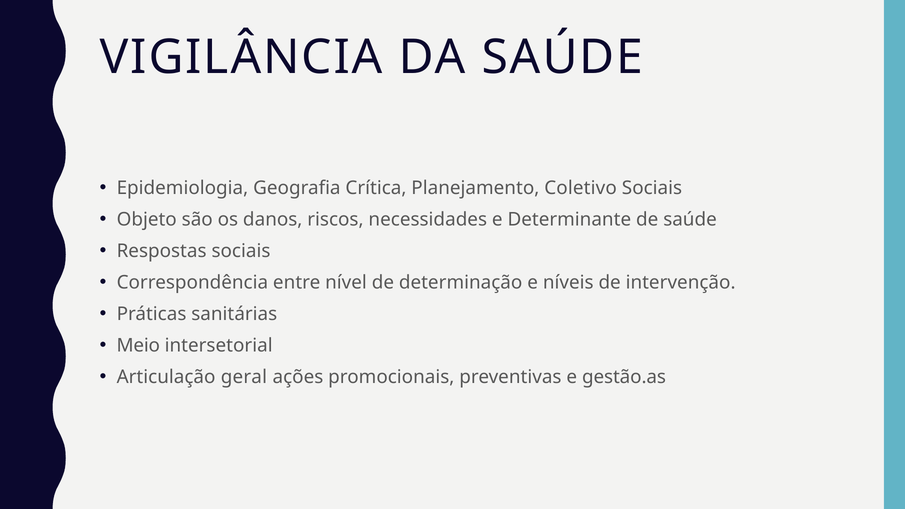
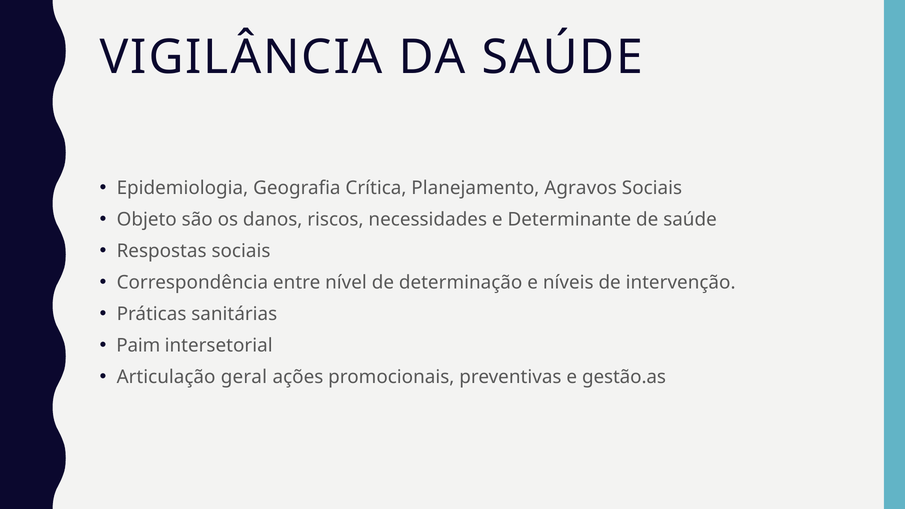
Coletivo: Coletivo -> Agravos
Meio: Meio -> Paim
